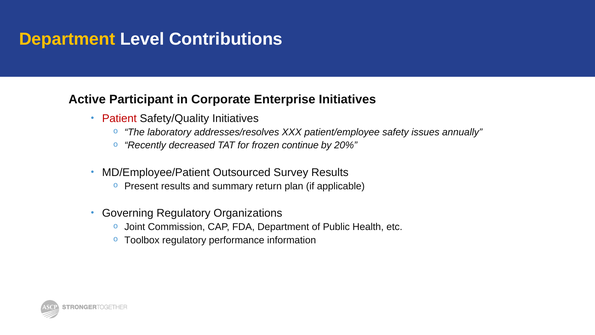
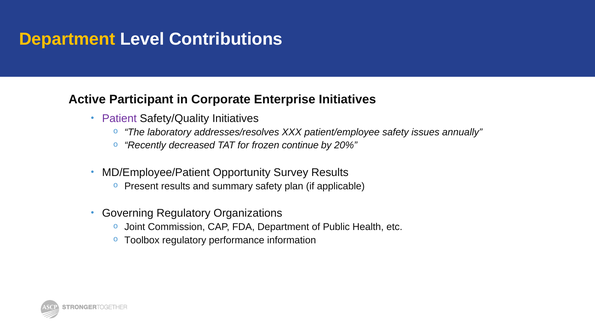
Patient colour: red -> purple
Outsourced: Outsourced -> Opportunity
summary return: return -> safety
